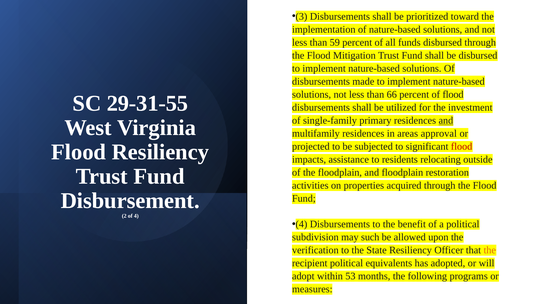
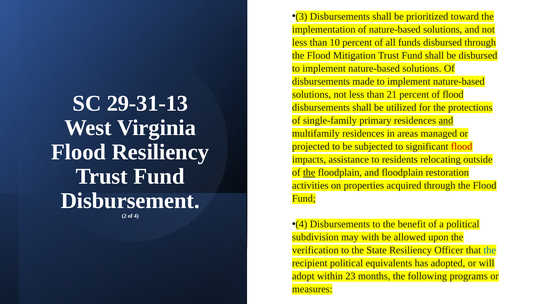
59: 59 -> 10
66: 66 -> 21
29-31-55: 29-31-55 -> 29-31-13
investment: investment -> protections
approval: approval -> managed
the at (309, 172) underline: none -> present
such: such -> with
the at (490, 250) colour: orange -> blue
53: 53 -> 23
